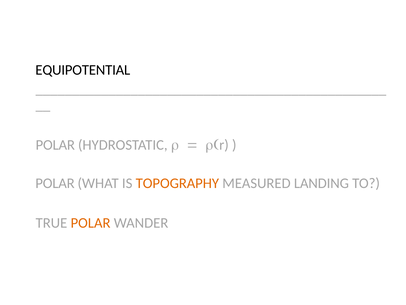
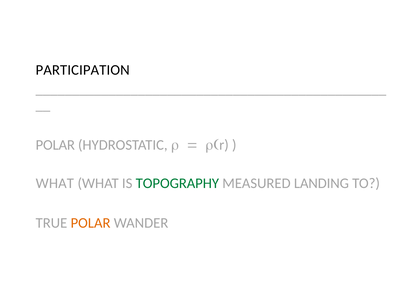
EQUIPOTENTIAL: EQUIPOTENTIAL -> PARTICIPATION
POLAR at (55, 183): POLAR -> WHAT
TOPOGRAPHY colour: orange -> green
